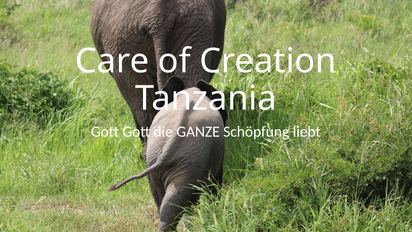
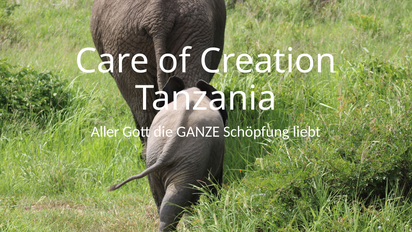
Gott at (105, 132): Gott -> Aller
